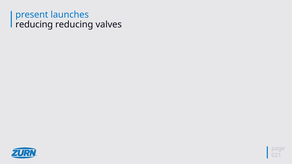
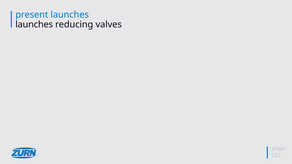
reducing at (34, 25): reducing -> launches
